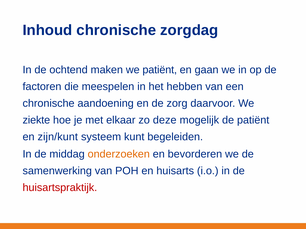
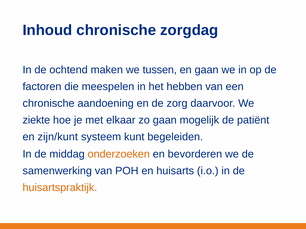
we patiënt: patiënt -> tussen
zo deze: deze -> gaan
huisartspraktijk colour: red -> orange
